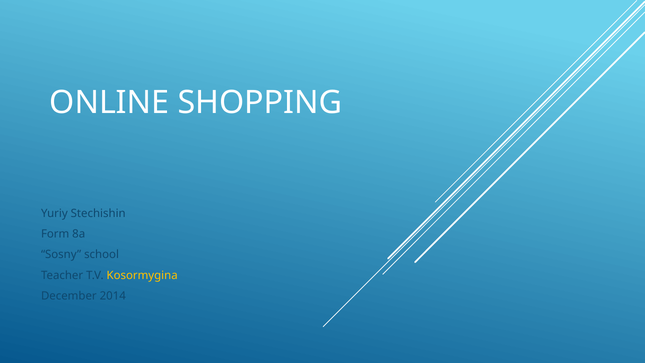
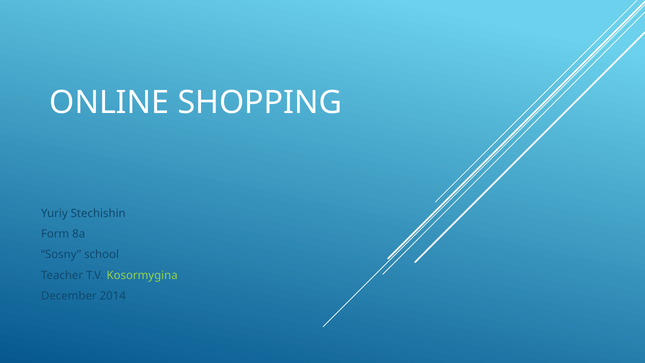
Kosormygina colour: yellow -> light green
